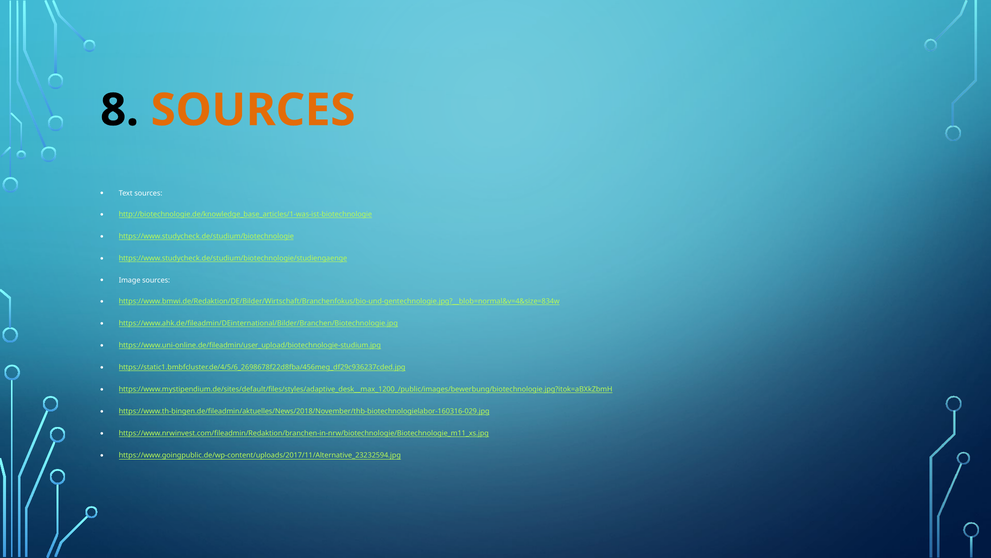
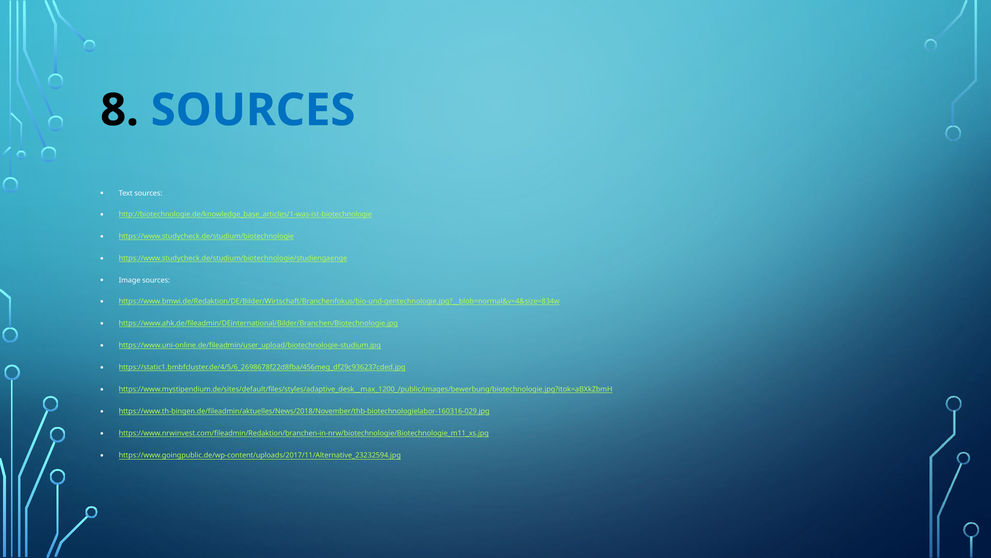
SOURCES at (253, 110) colour: orange -> blue
